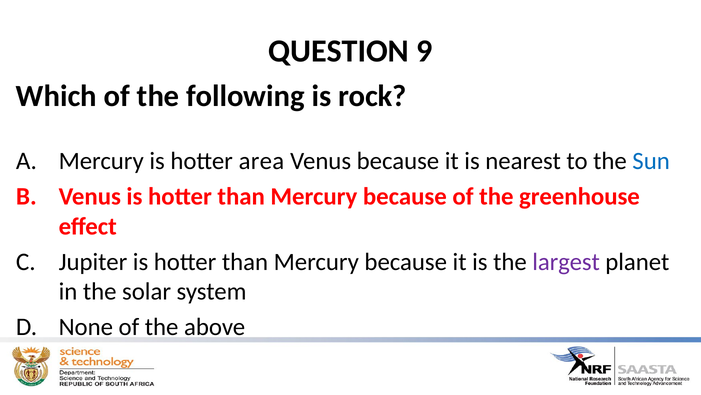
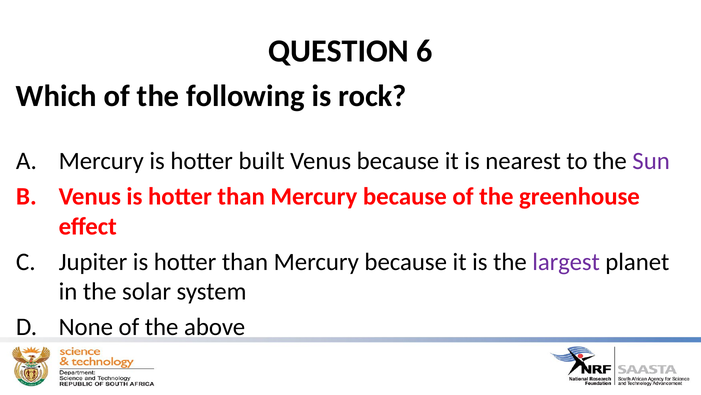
9: 9 -> 6
area: area -> built
Sun colour: blue -> purple
